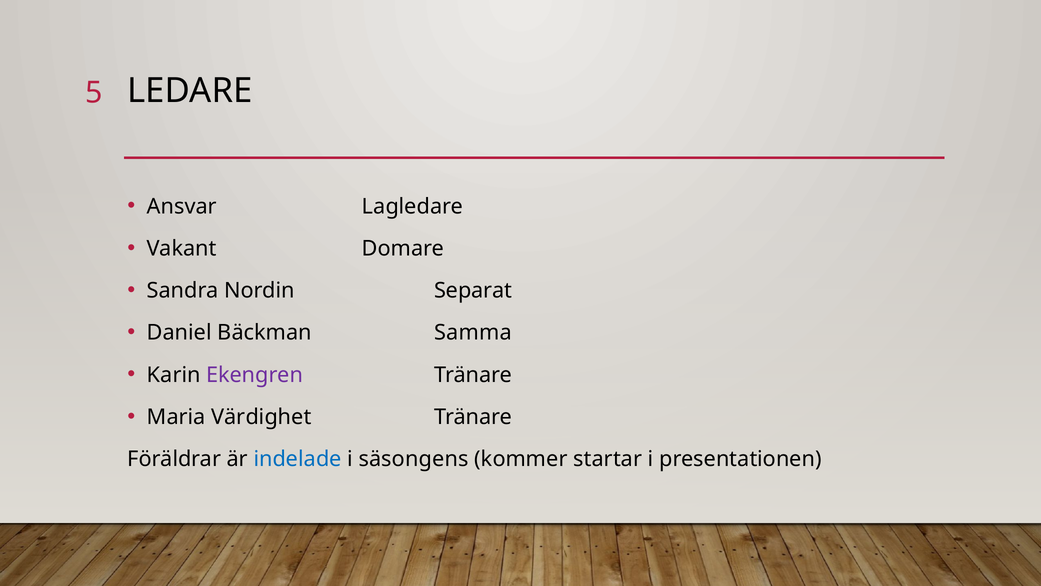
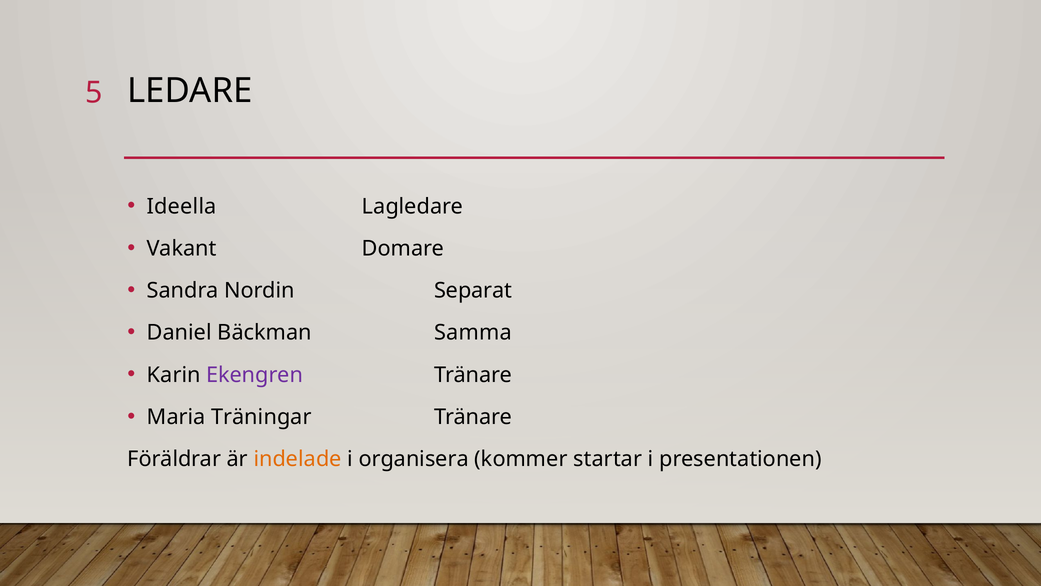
Ansvar: Ansvar -> Ideella
Värdighet: Värdighet -> Träningar
indelade colour: blue -> orange
säsongens: säsongens -> organisera
